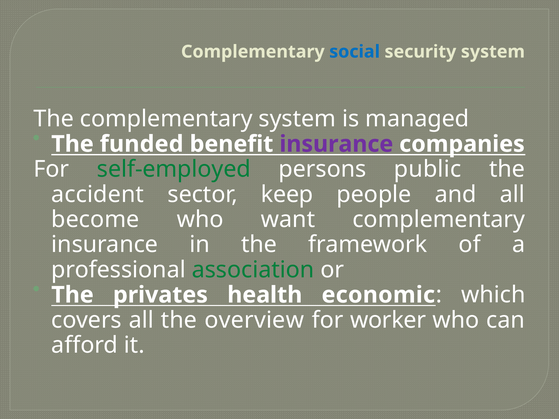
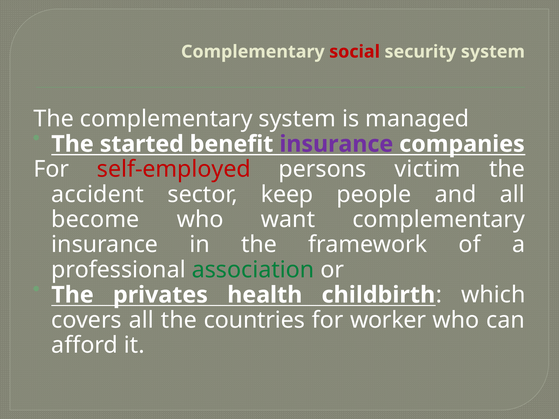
social colour: blue -> red
funded: funded -> started
self-employed colour: green -> red
public: public -> victim
economic: economic -> childbirth
overview: overview -> countries
